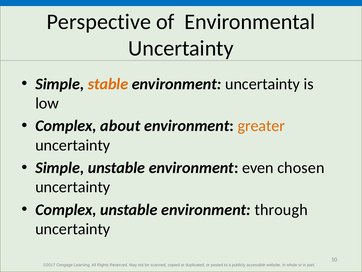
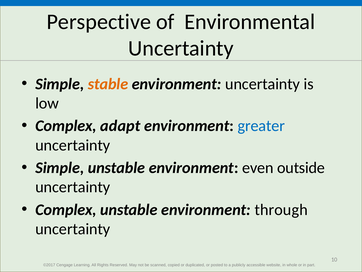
about: about -> adapt
greater colour: orange -> blue
chosen: chosen -> outside
